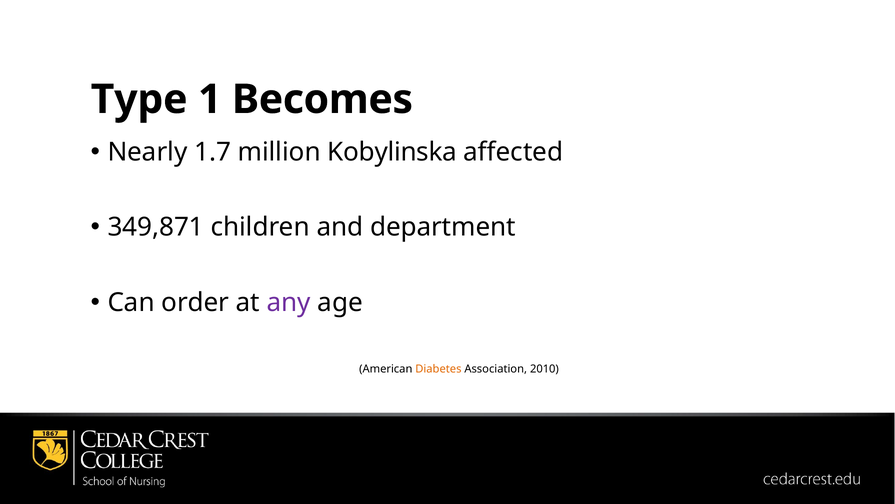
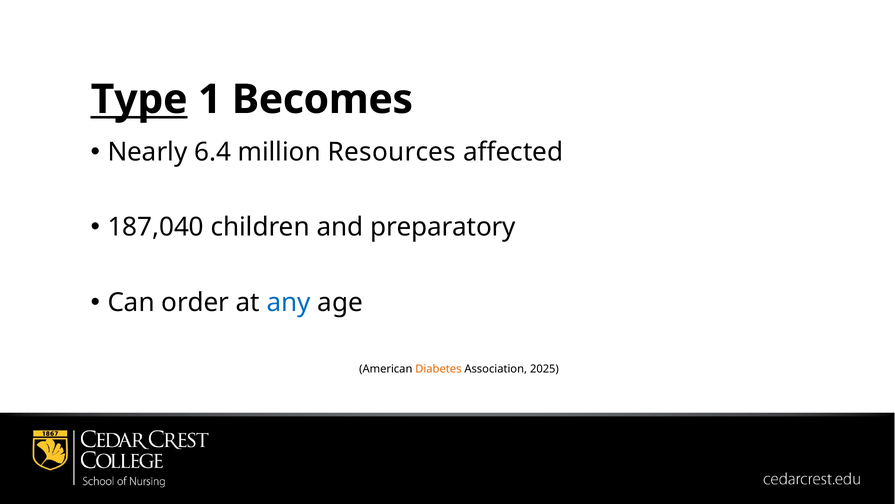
Type underline: none -> present
1.7: 1.7 -> 6.4
Kobylinska: Kobylinska -> Resources
349,871: 349,871 -> 187,040
department: department -> preparatory
any colour: purple -> blue
2010: 2010 -> 2025
